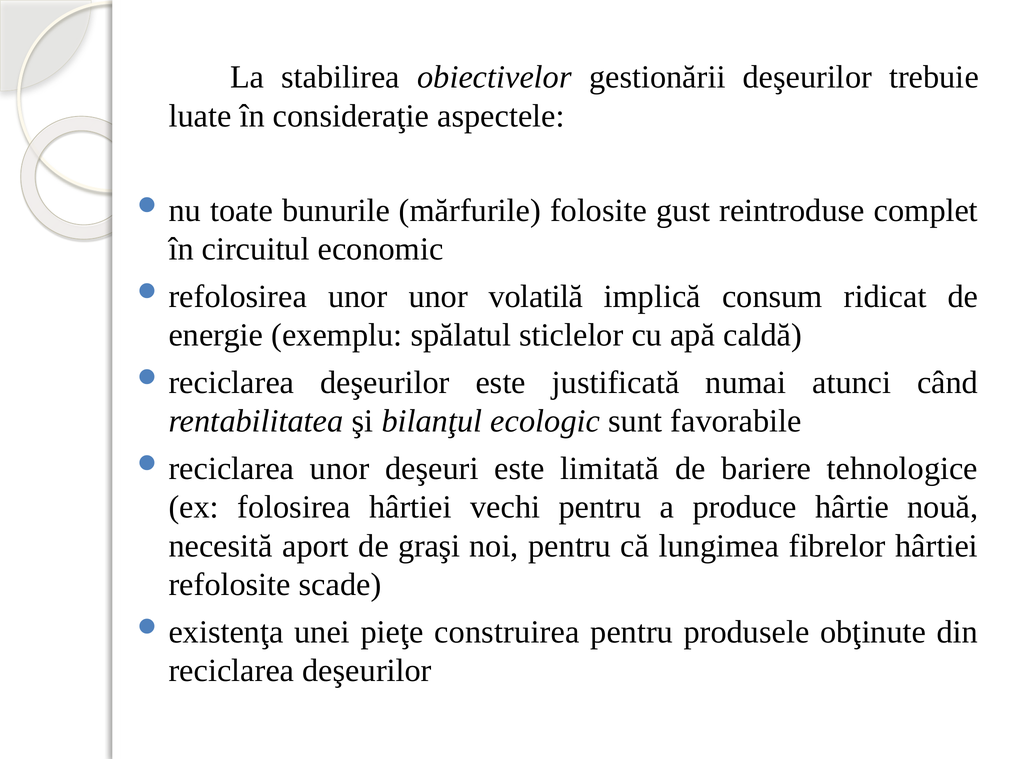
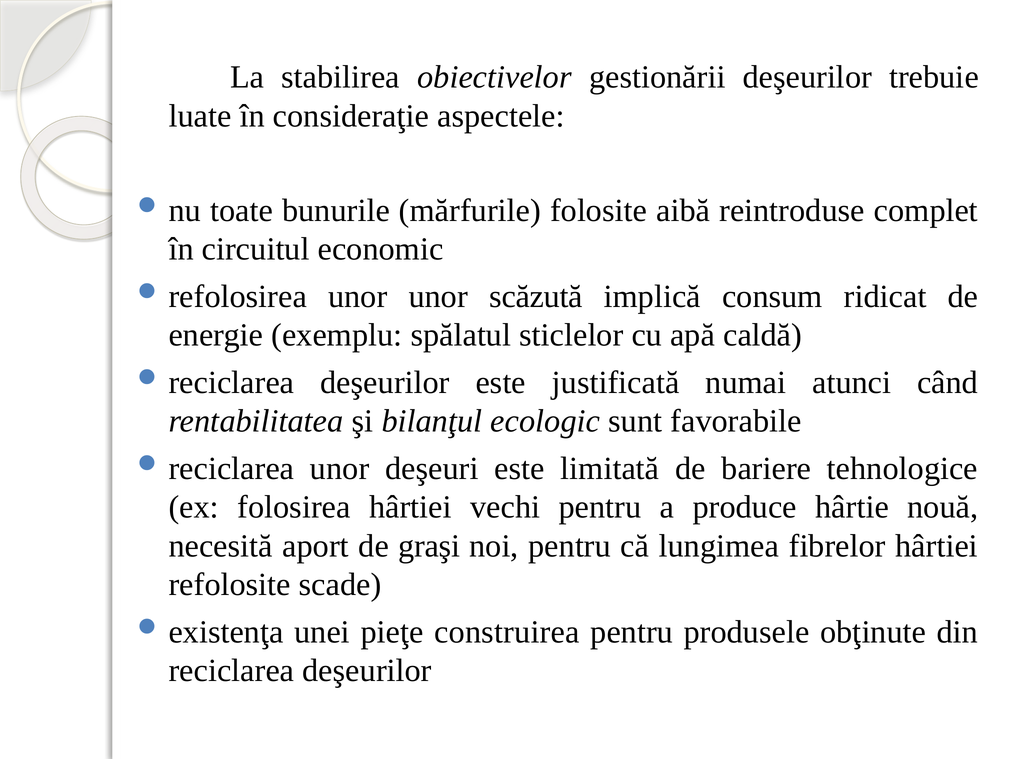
gust: gust -> aibă
volatilă: volatilă -> scăzută
